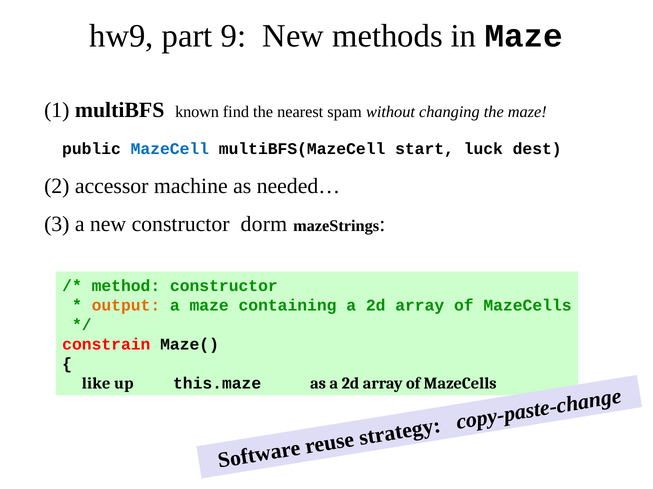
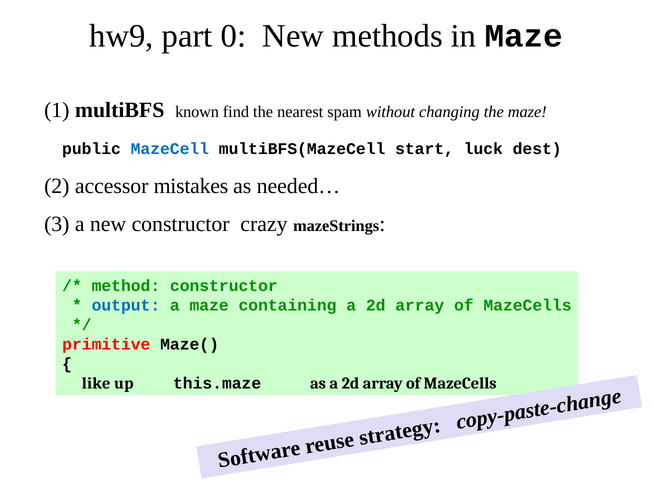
9: 9 -> 0
machine: machine -> mistakes
dorm: dorm -> crazy
output colour: orange -> blue
constrain: constrain -> primitive
